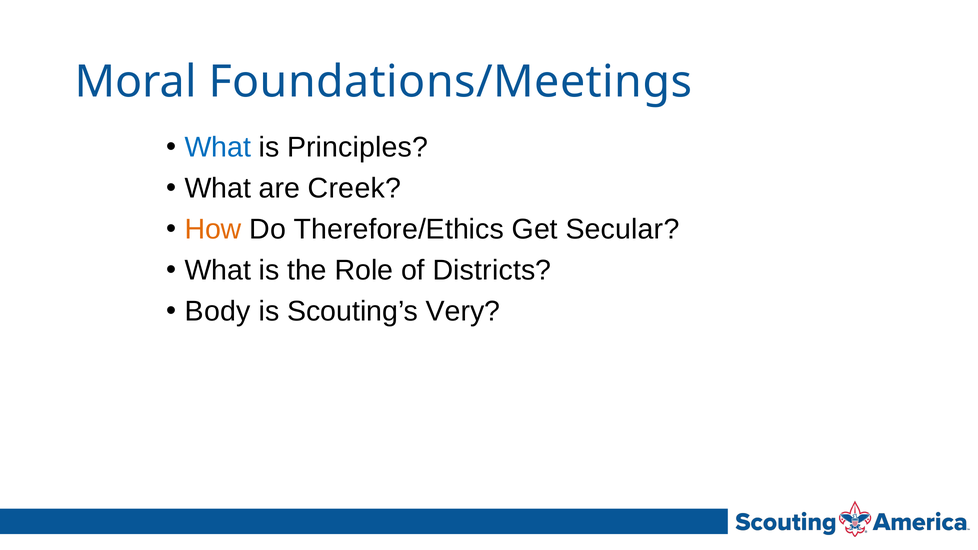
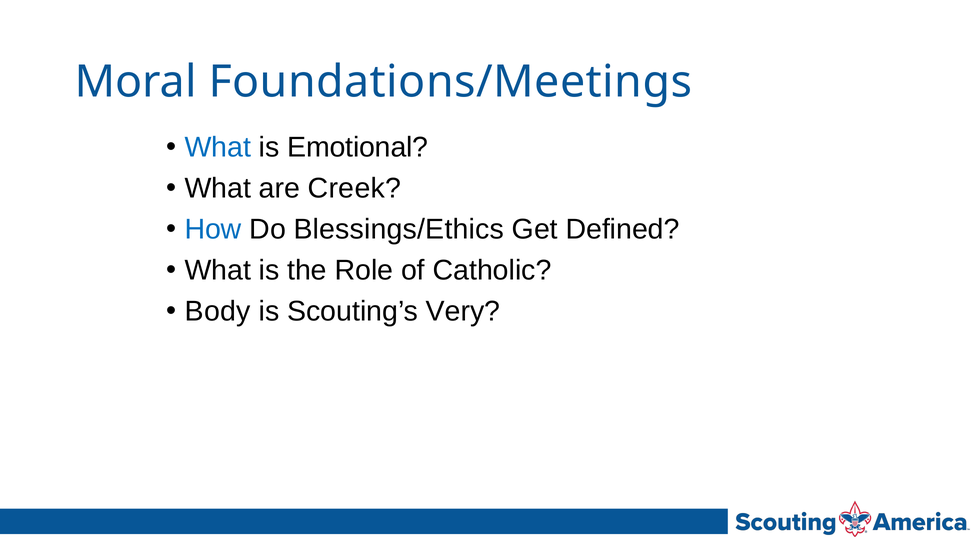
Principles: Principles -> Emotional
How colour: orange -> blue
Therefore/Ethics: Therefore/Ethics -> Blessings/Ethics
Secular: Secular -> Defined
Districts: Districts -> Catholic
